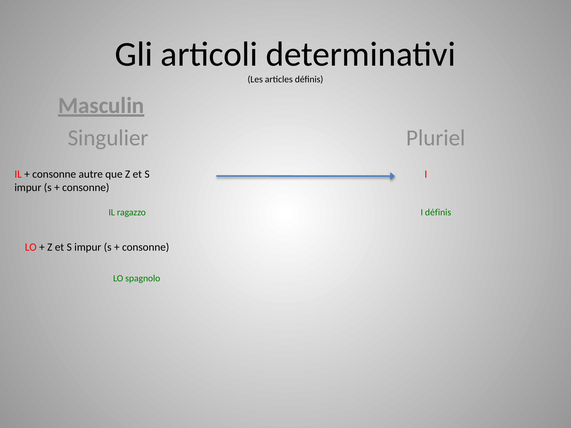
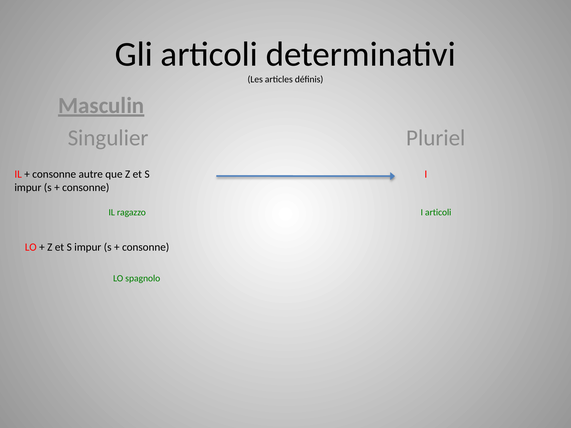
I définis: définis -> articoli
